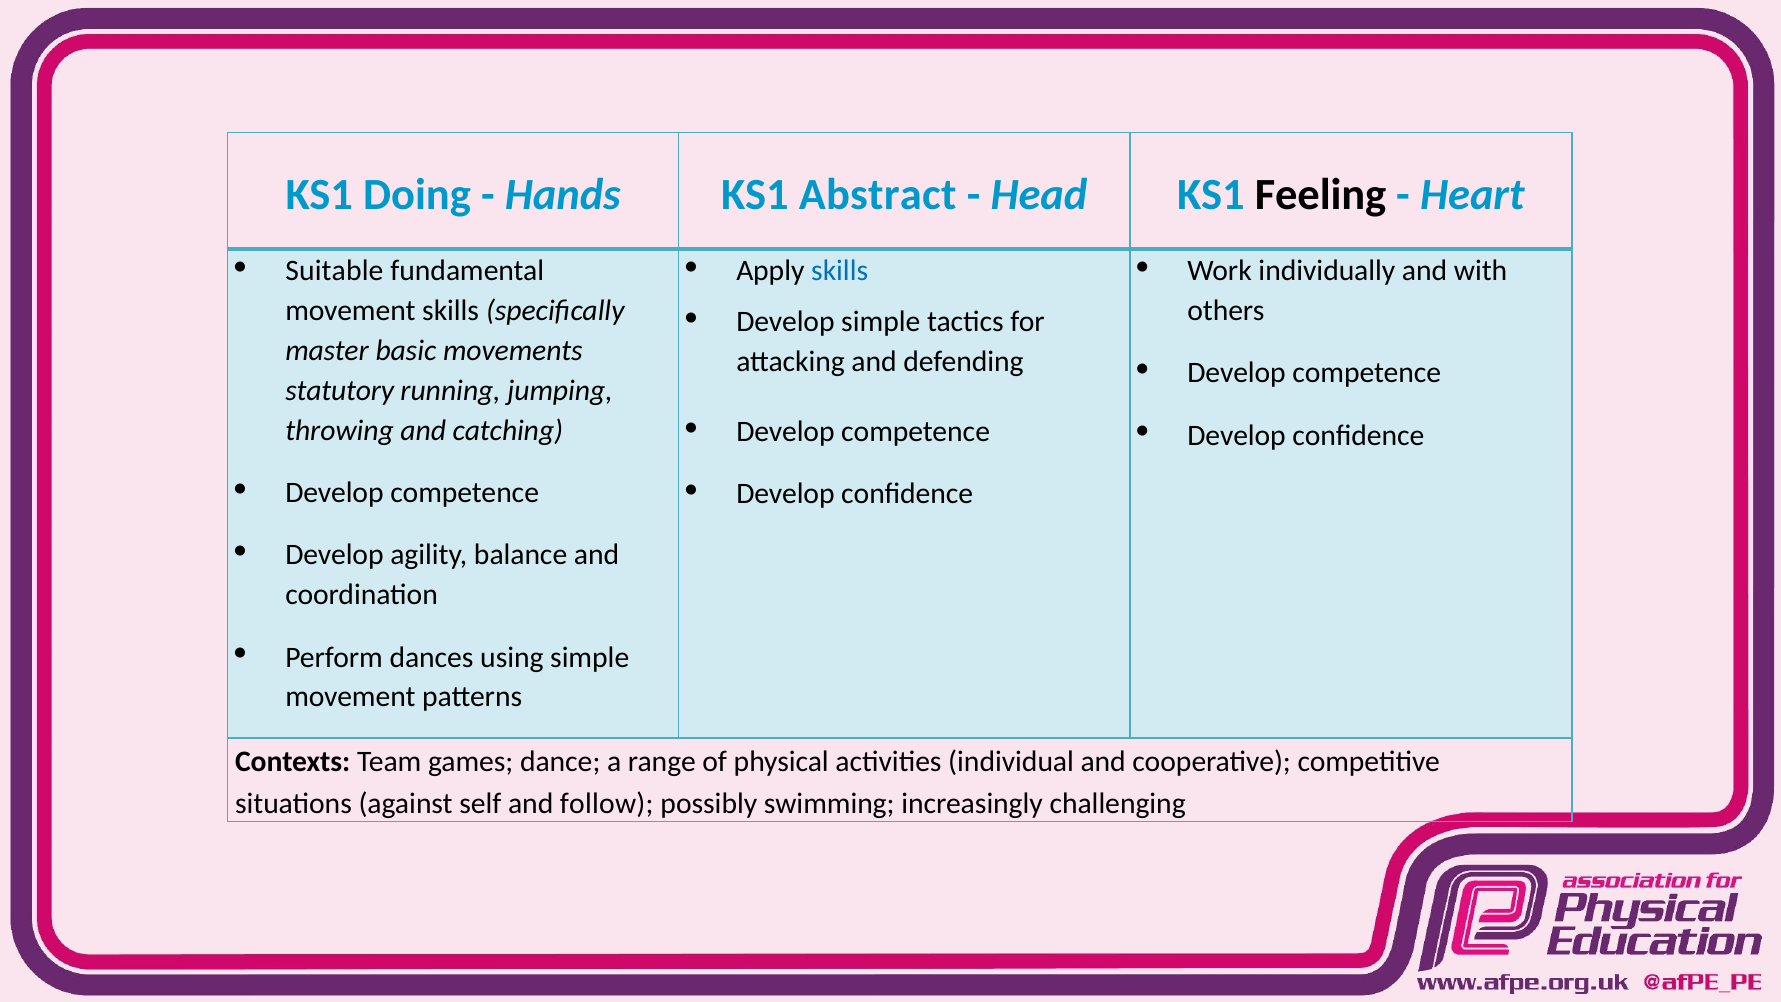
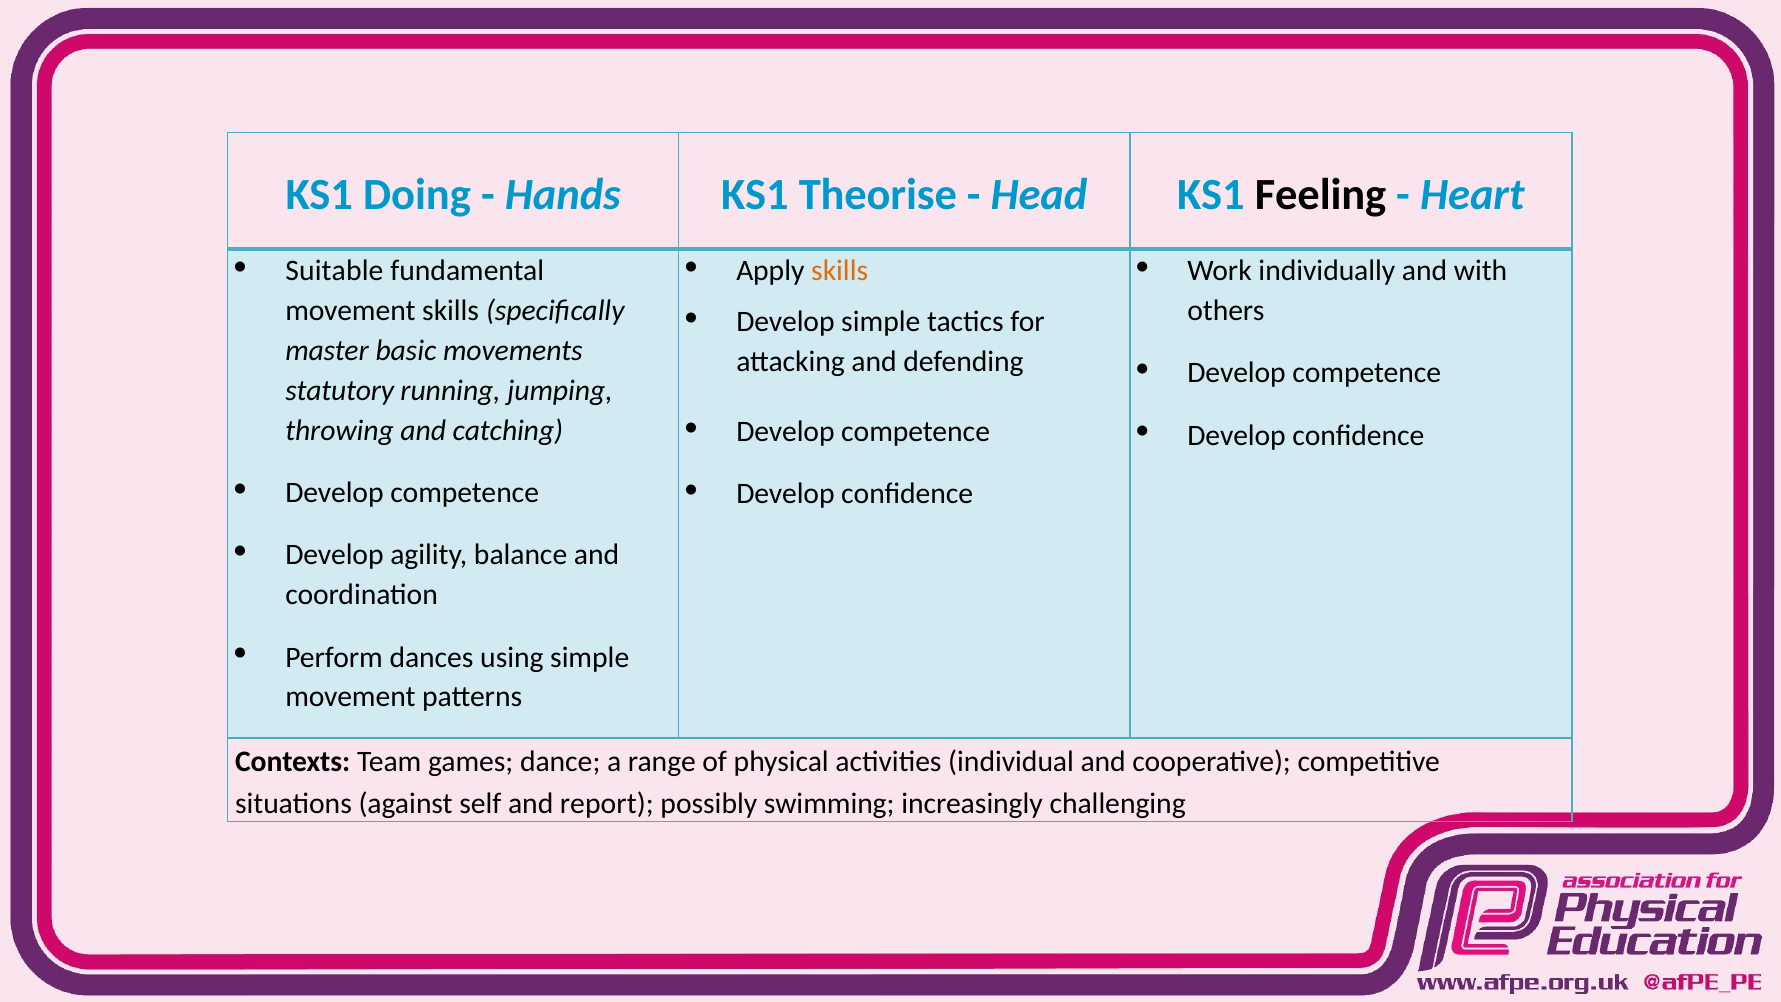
Abstract: Abstract -> Theorise
skills at (840, 271) colour: blue -> orange
follow: follow -> report
